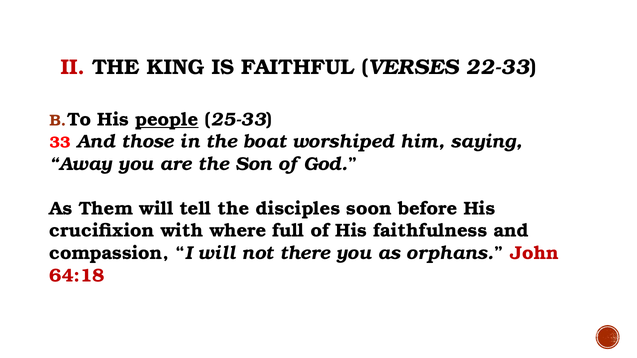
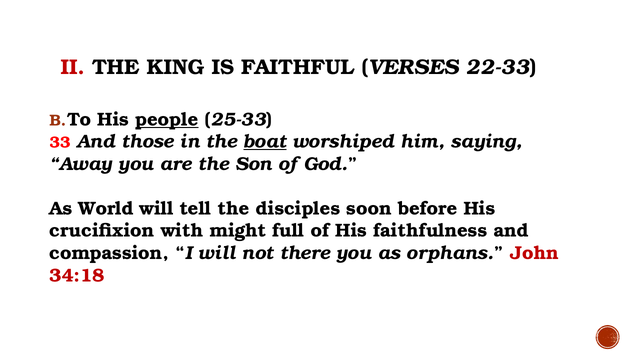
boat underline: none -> present
Them: Them -> World
where: where -> might
64:18: 64:18 -> 34:18
